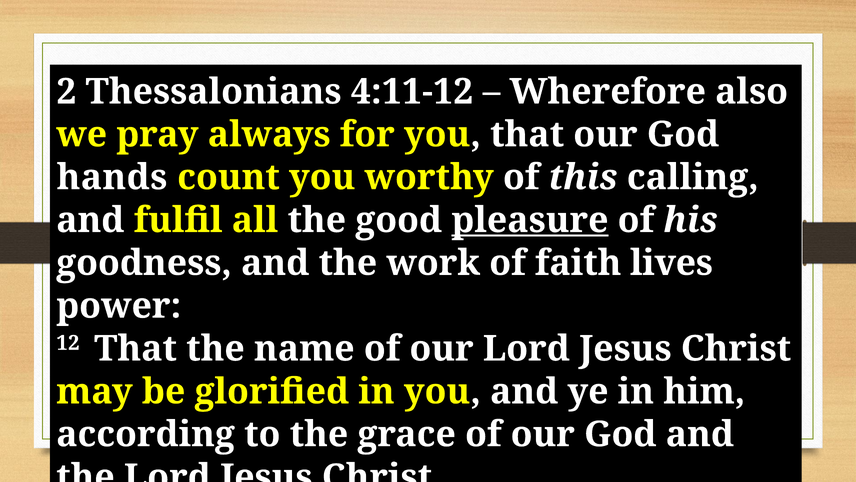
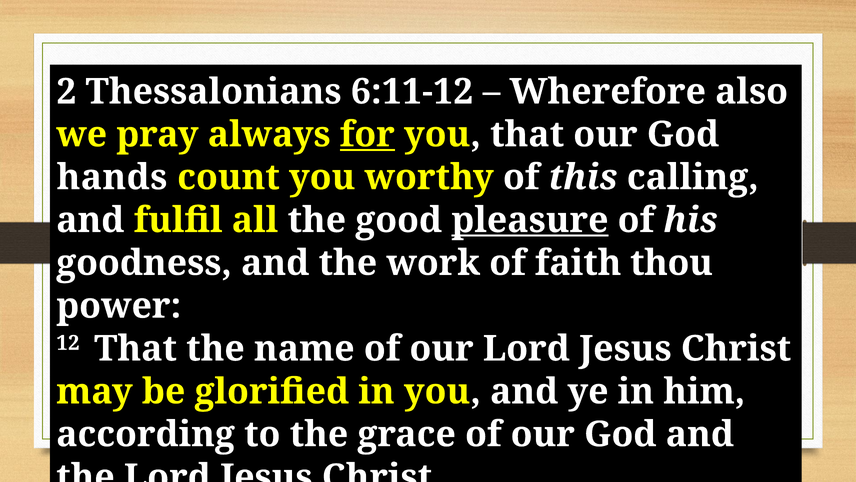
4:11-12: 4:11-12 -> 6:11-12
for underline: none -> present
lives: lives -> thou
